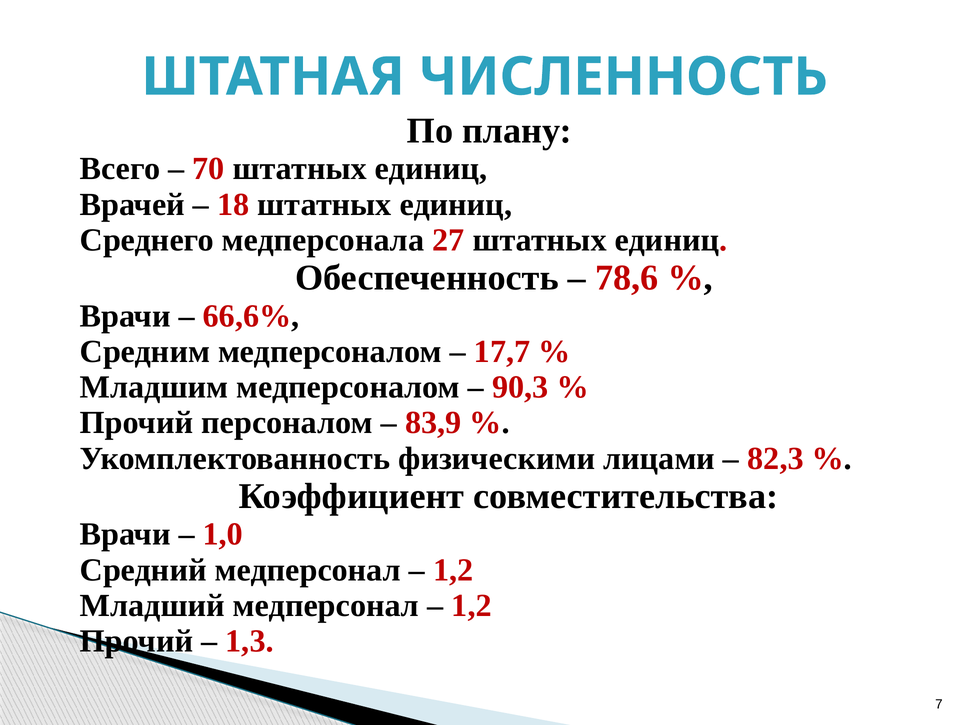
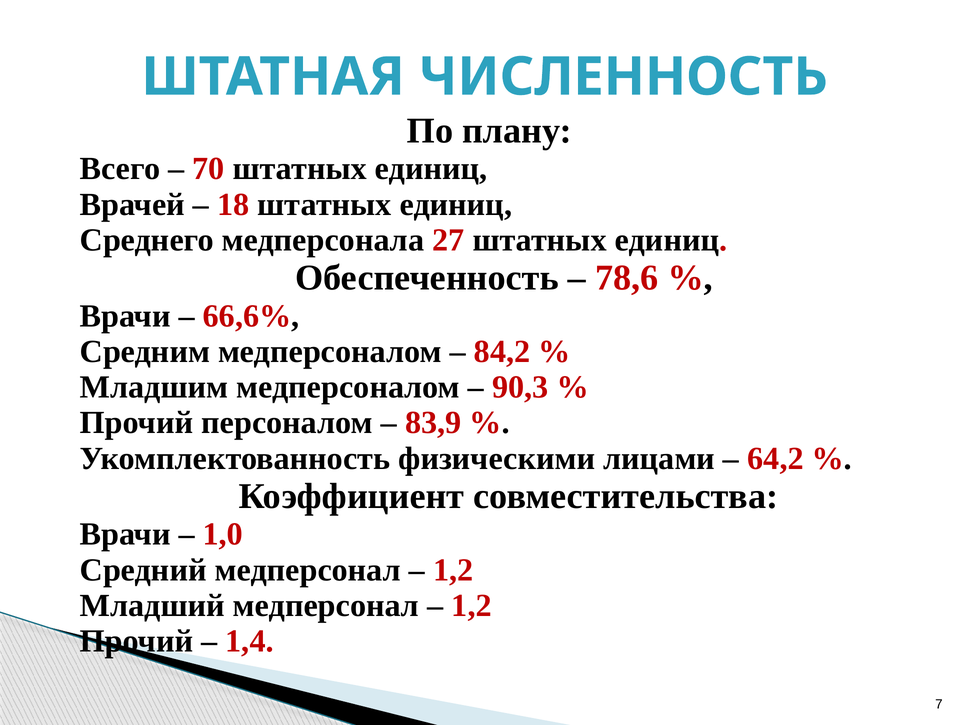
17,7: 17,7 -> 84,2
82,3: 82,3 -> 64,2
1,3: 1,3 -> 1,4
